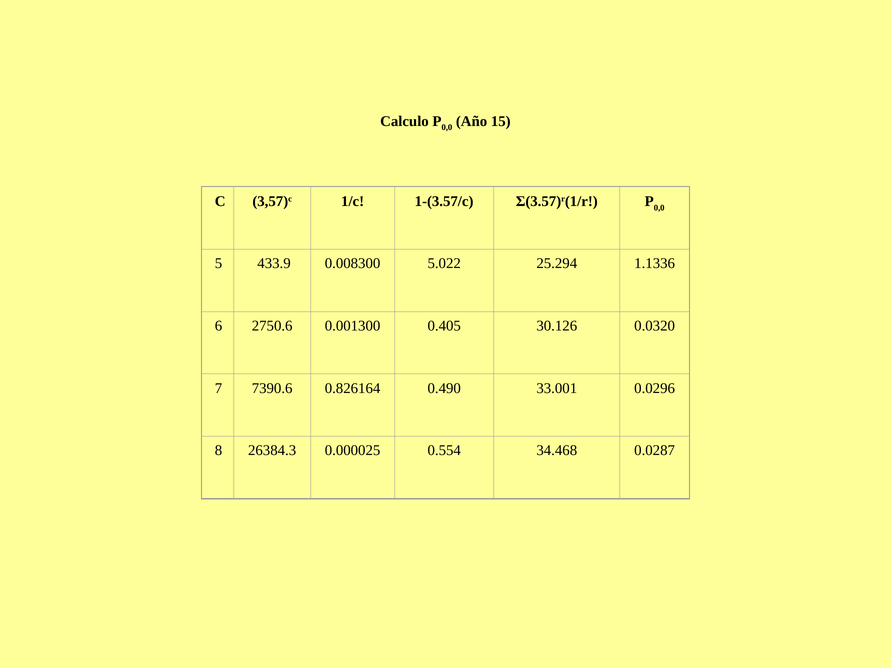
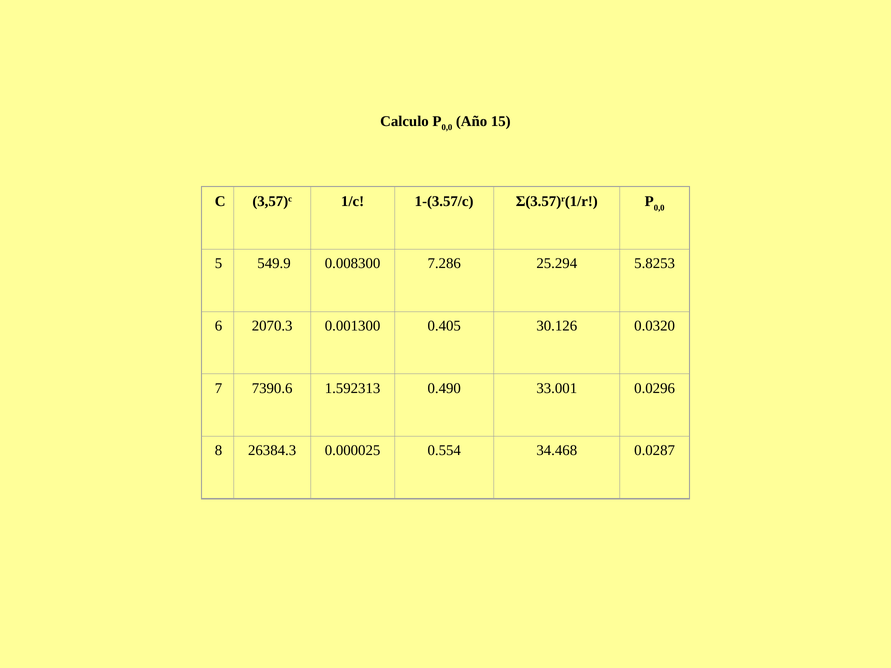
433.9: 433.9 -> 549.9
5.022: 5.022 -> 7.286
1.1336: 1.1336 -> 5.8253
2750.6: 2750.6 -> 2070.3
0.826164: 0.826164 -> 1.592313
